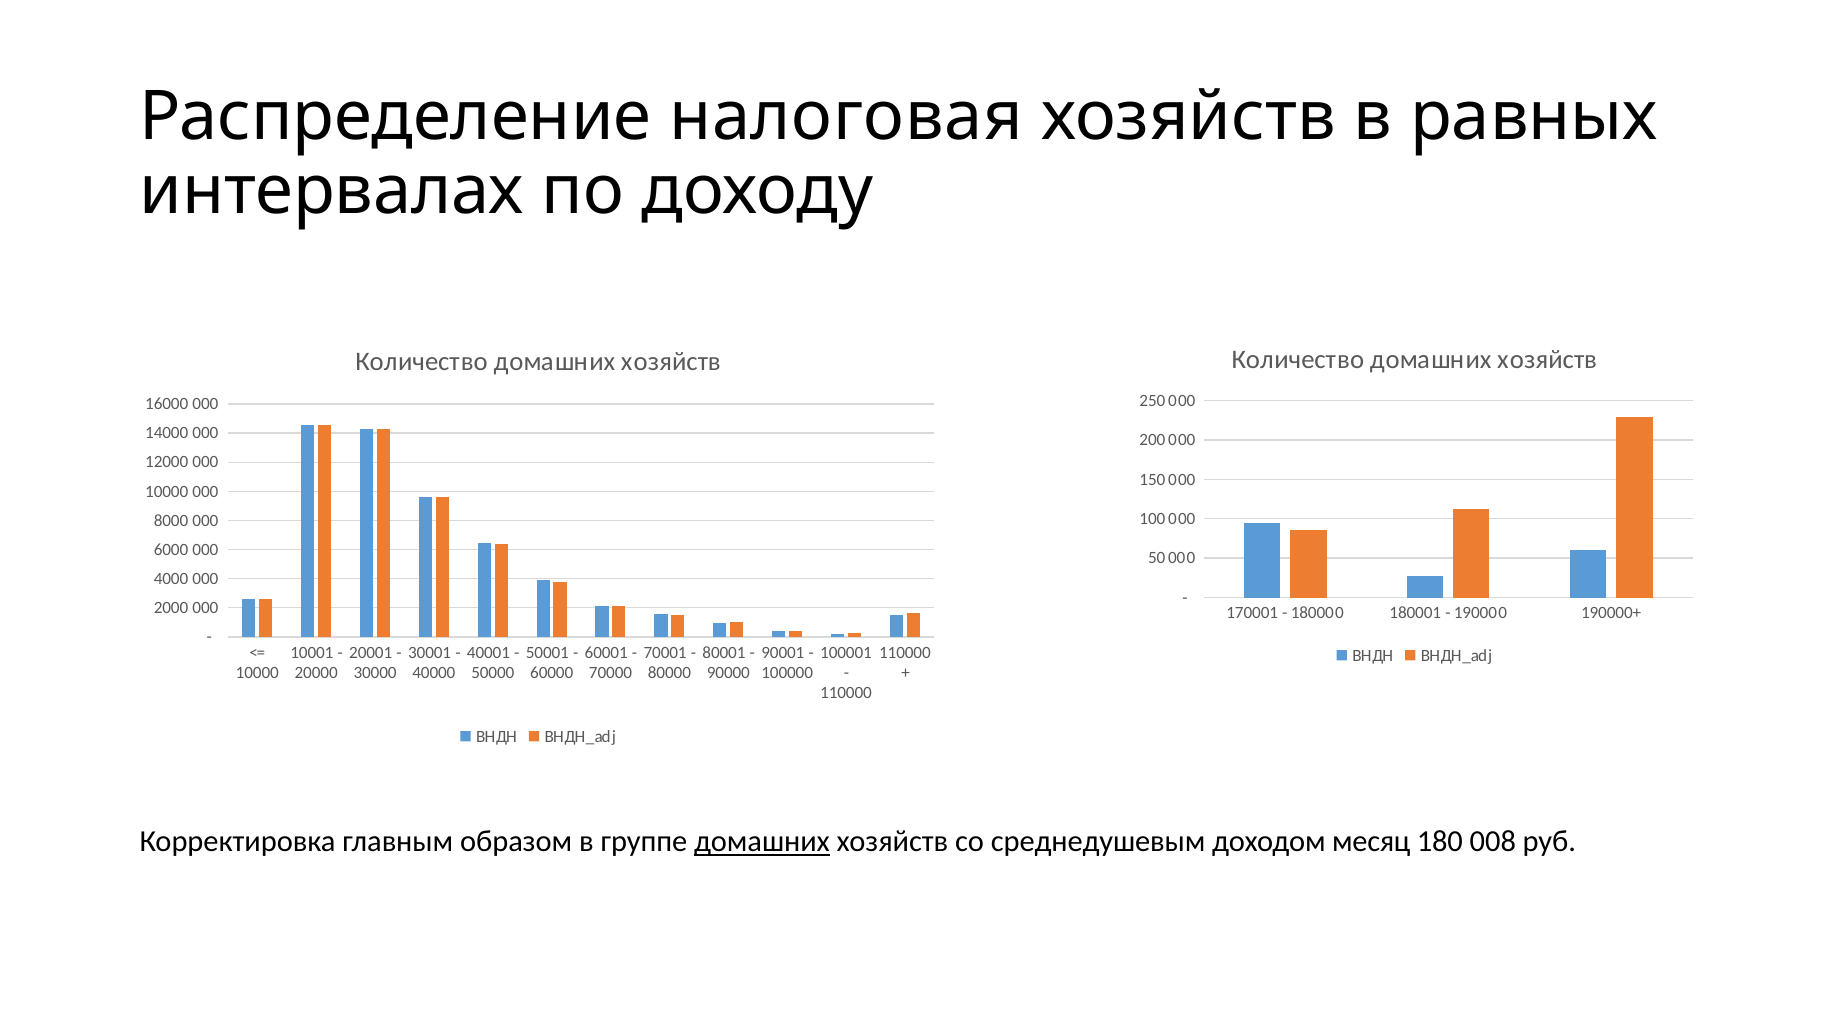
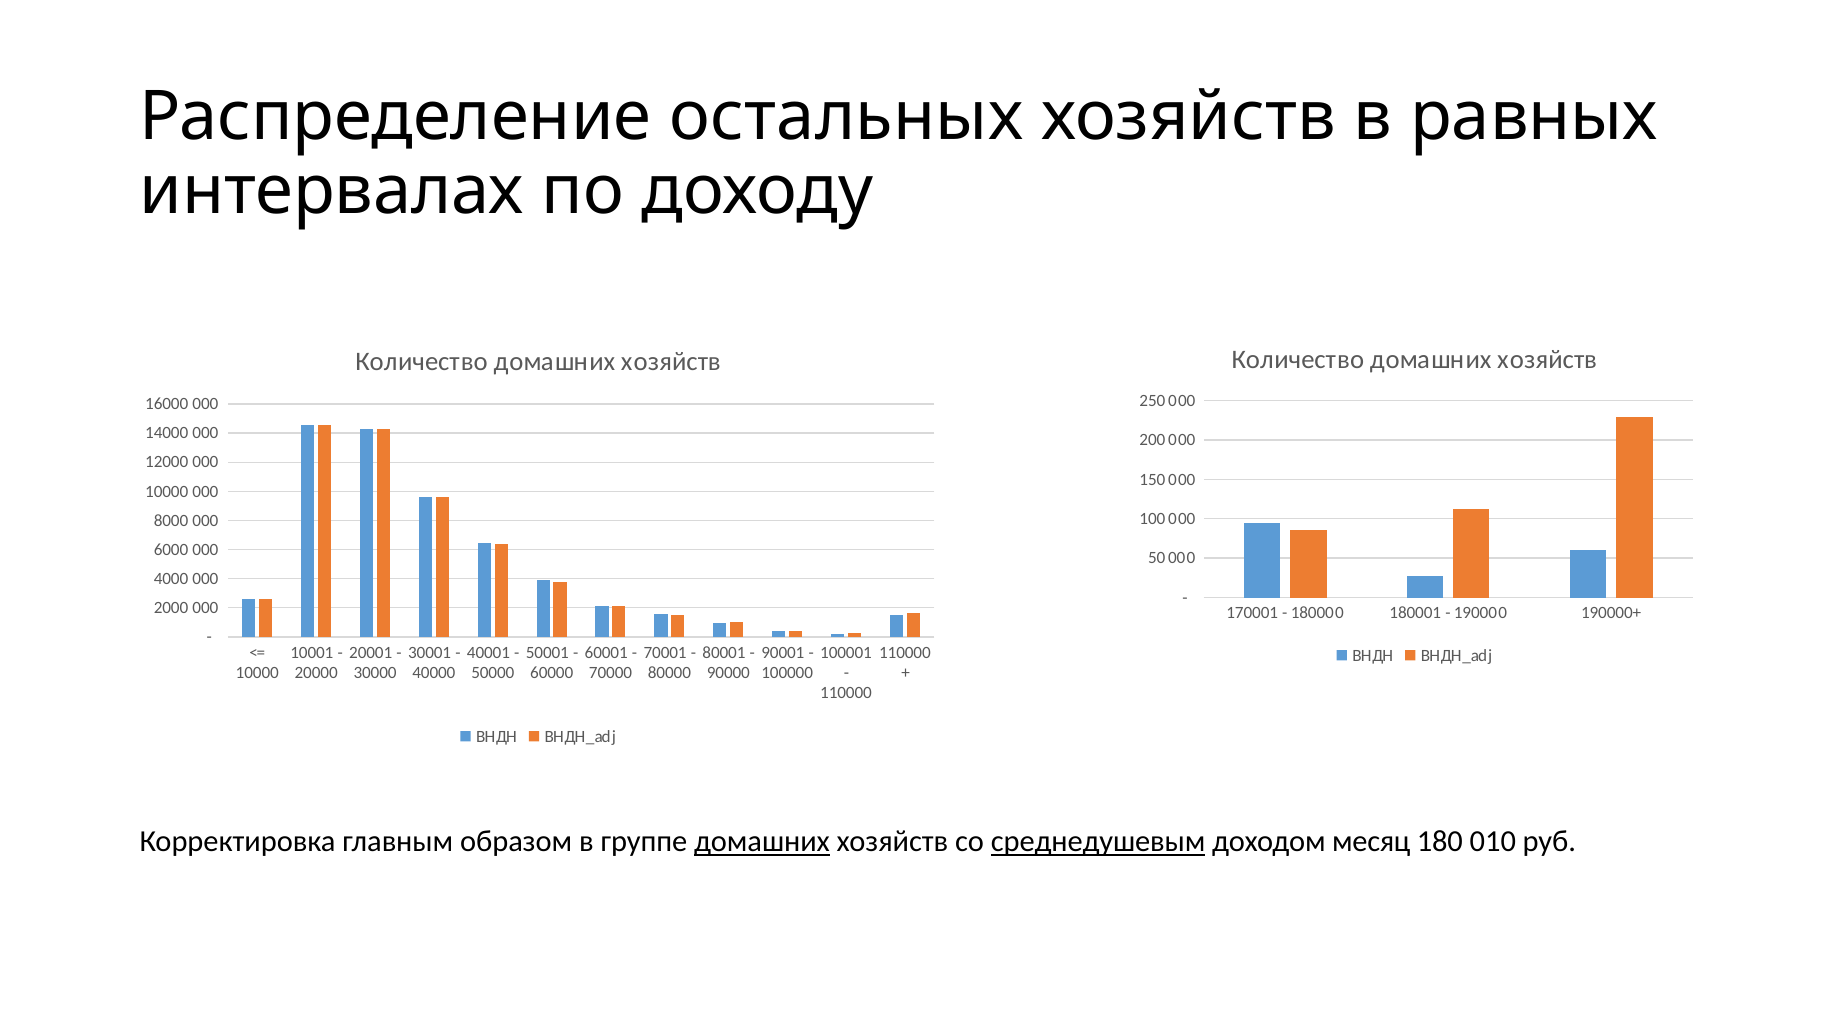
налоговая: налоговая -> остальных
среднедушевым underline: none -> present
008: 008 -> 010
